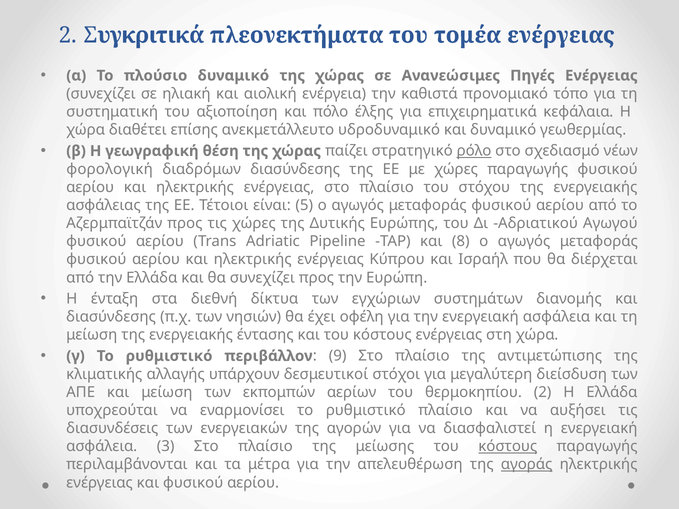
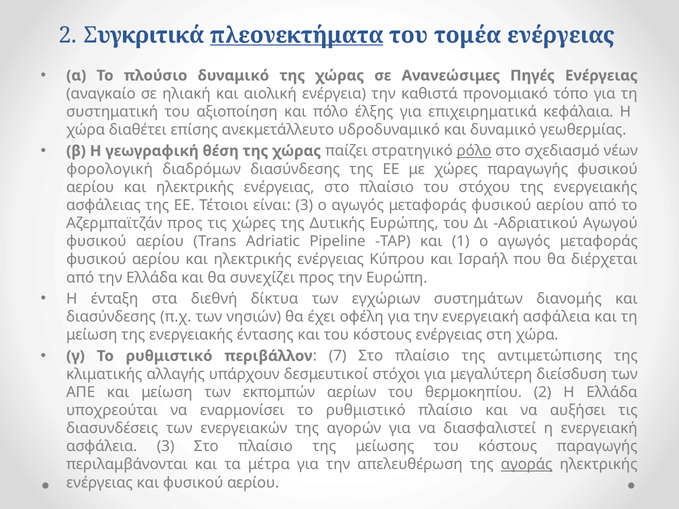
πλεονεκτήματα underline: none -> present
συνεχίζει at (101, 94): συνεχίζει -> αναγκαίο
είναι 5: 5 -> 3
8: 8 -> 1
9: 9 -> 7
κόστους at (508, 447) underline: present -> none
